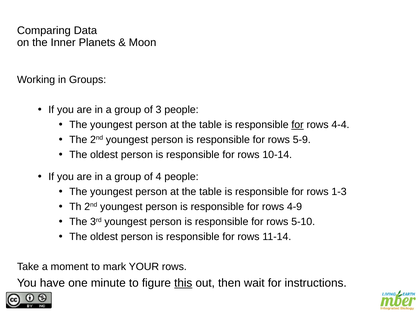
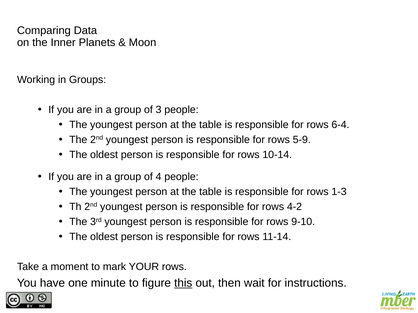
for at (298, 125) underline: present -> none
4-4: 4-4 -> 6-4
4-9: 4-9 -> 4-2
5-10: 5-10 -> 9-10
